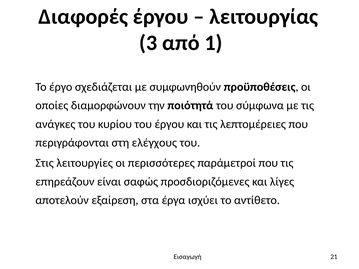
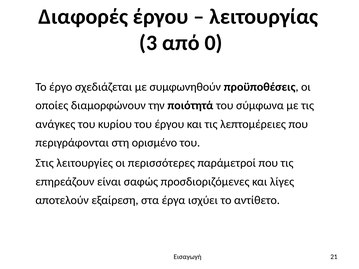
1: 1 -> 0
ελέγχους: ελέγχους -> ορισμένο
